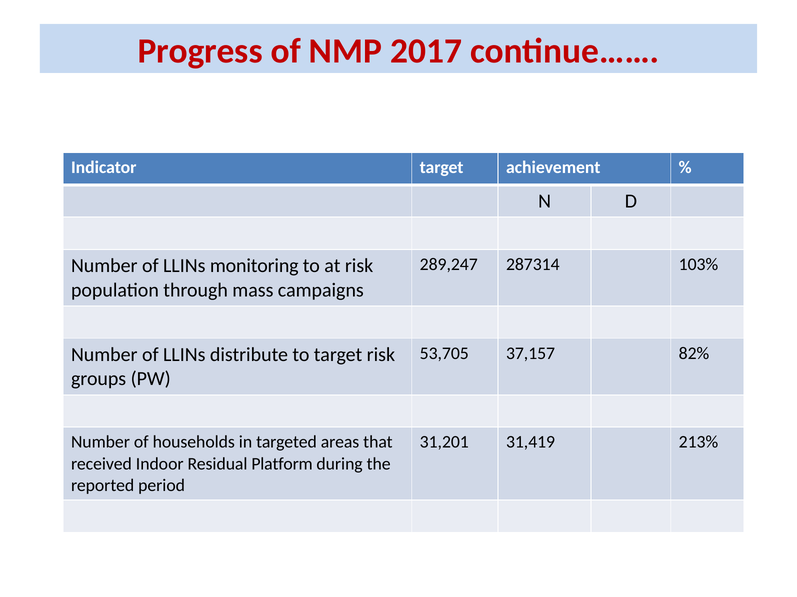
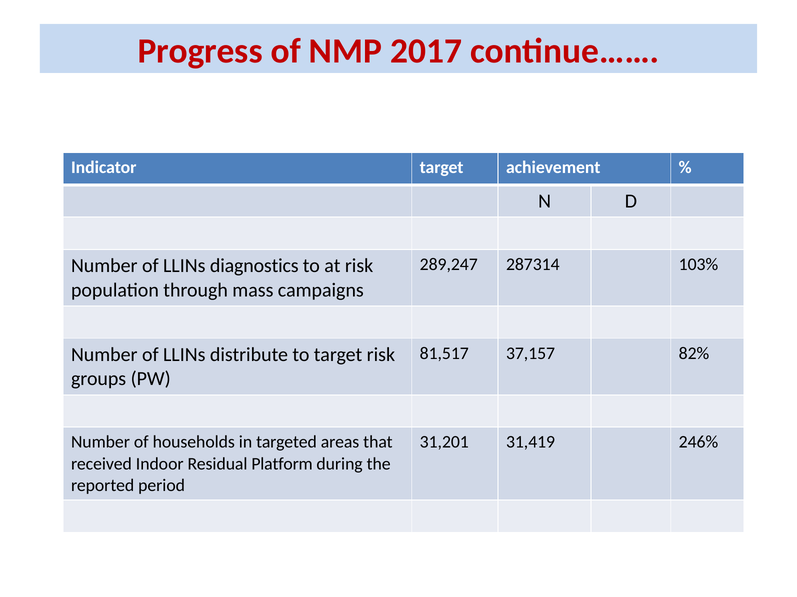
monitoring: monitoring -> diagnostics
53,705: 53,705 -> 81,517
213%: 213% -> 246%
